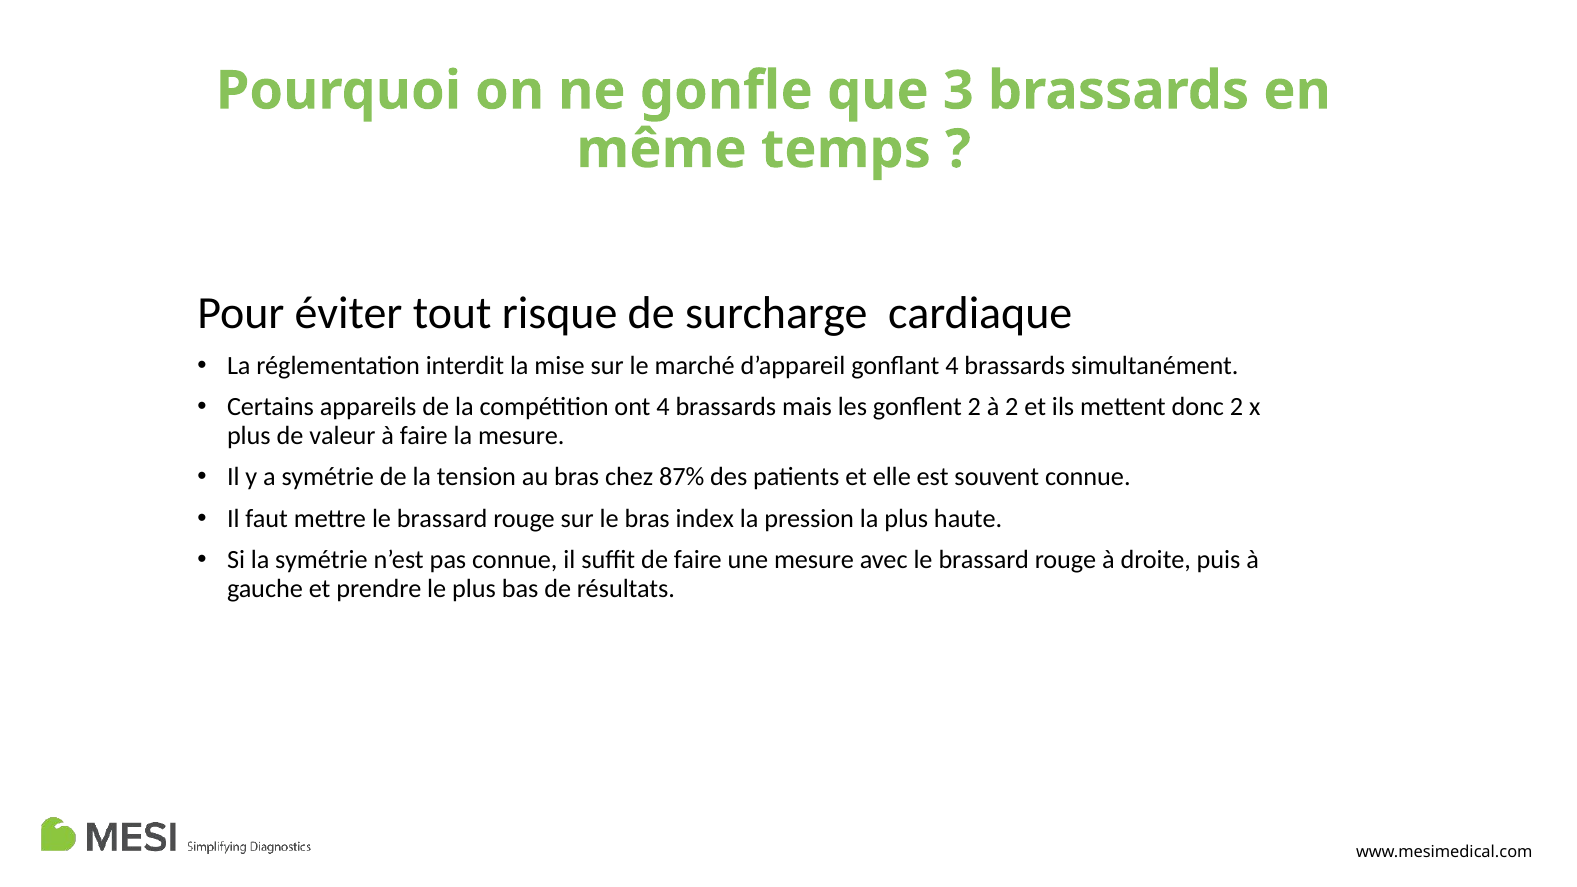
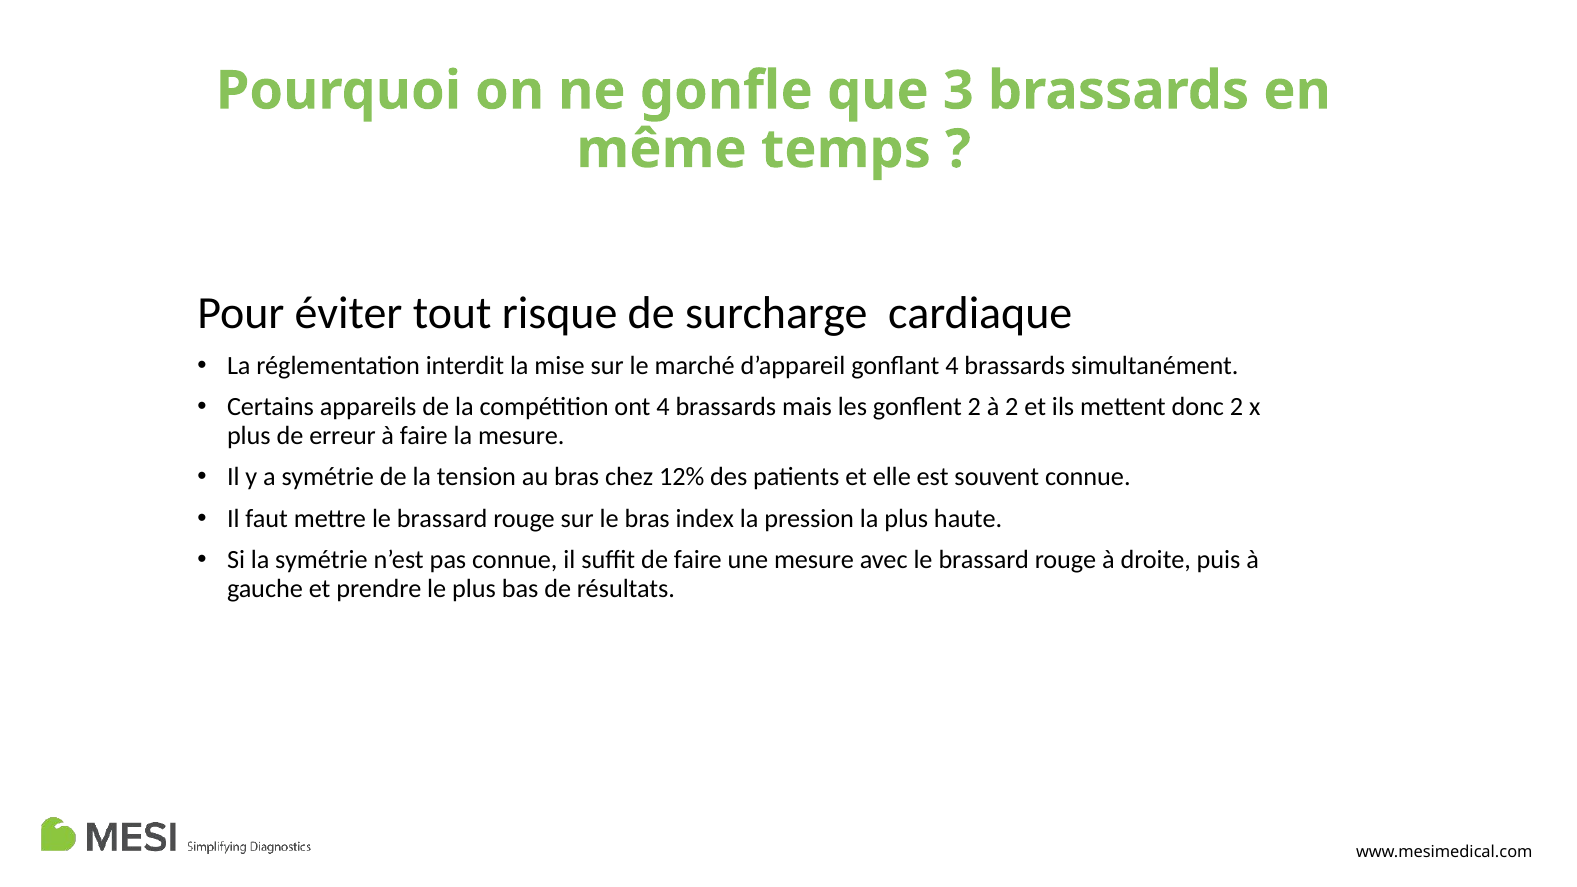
valeur: valeur -> erreur
87%: 87% -> 12%
